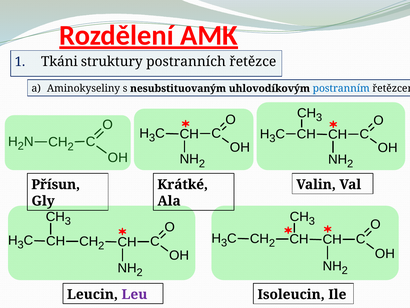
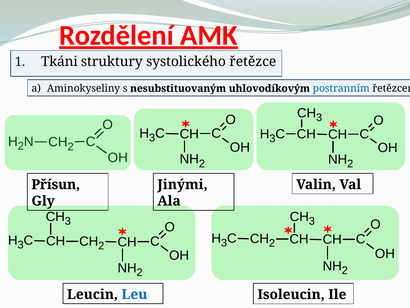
postranních: postranních -> systolického
Krátké: Krátké -> Jinými
Leu colour: purple -> blue
